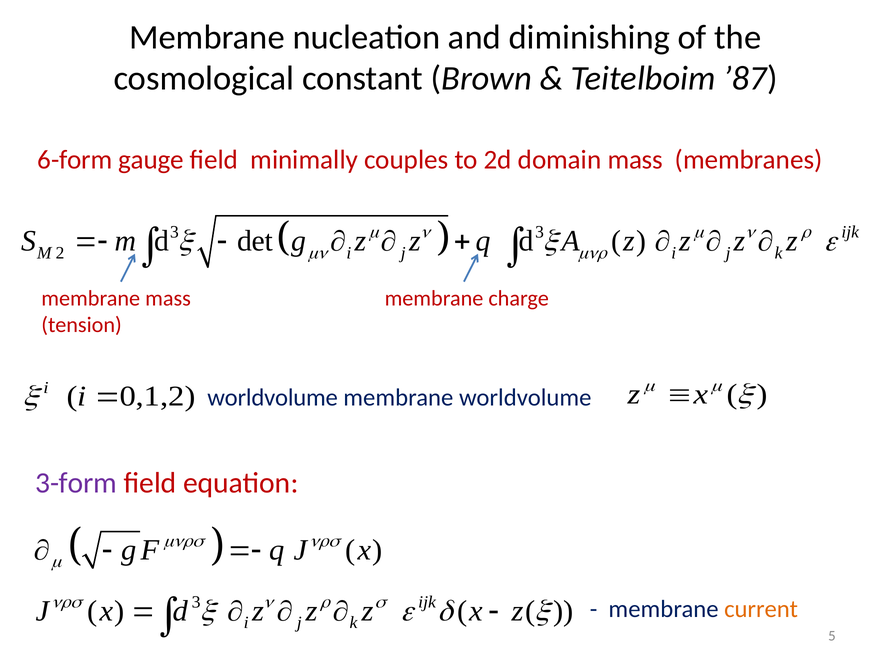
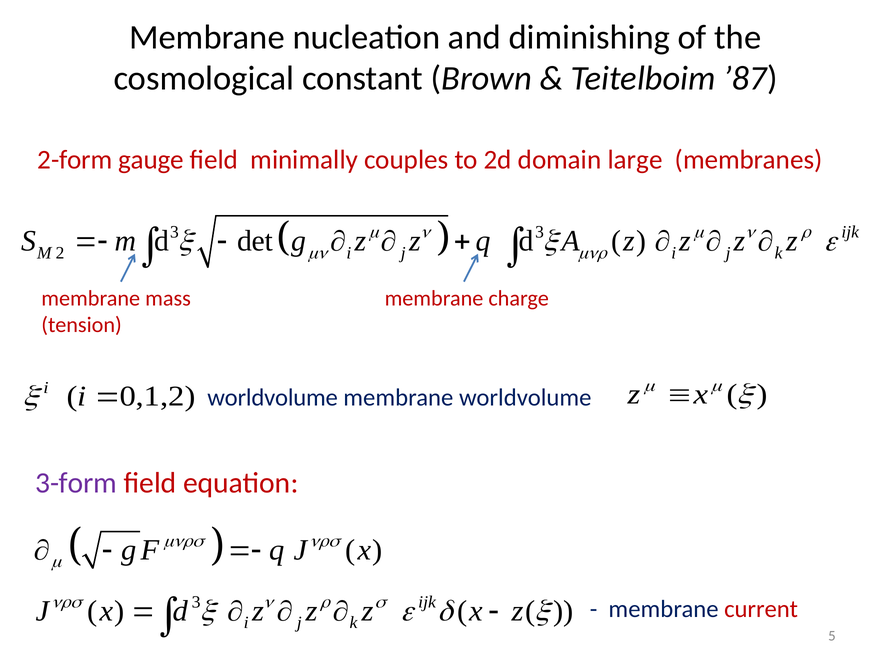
6-form: 6-form -> 2-form
domain mass: mass -> large
current colour: orange -> red
